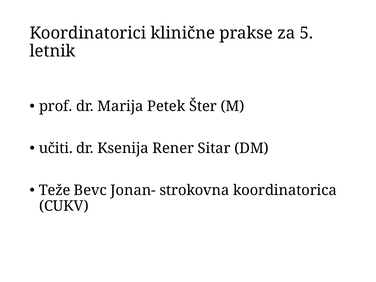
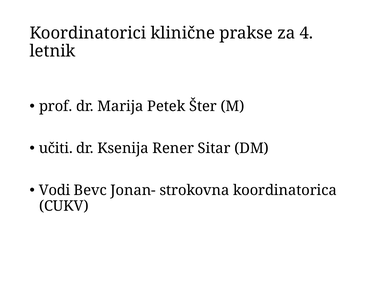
5: 5 -> 4
Teže: Teže -> Vodi
